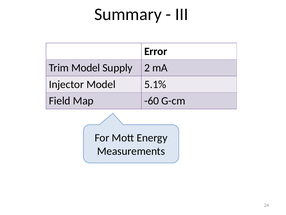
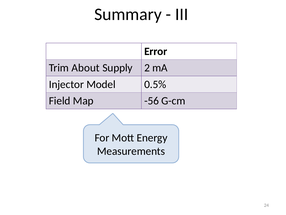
Trim Model: Model -> About
5.1%: 5.1% -> 0.5%
-60: -60 -> -56
